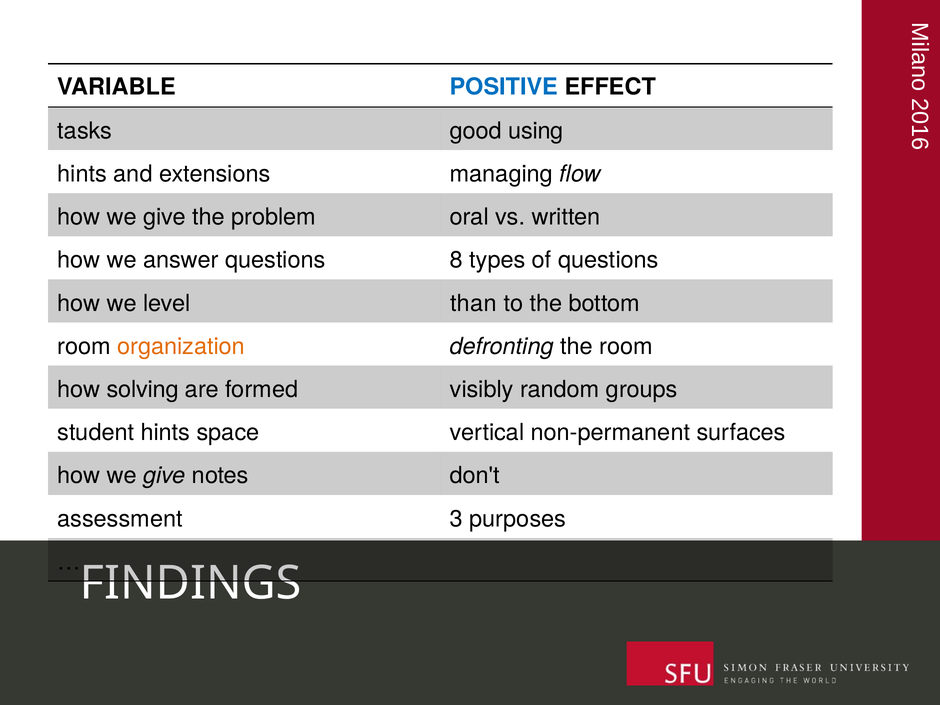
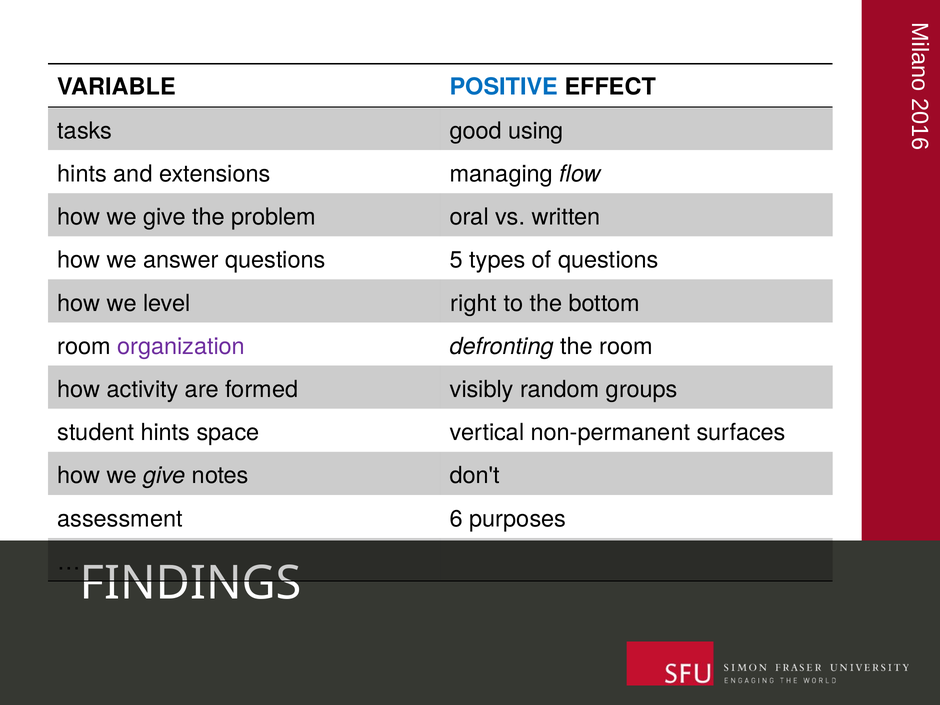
8: 8 -> 5
than: than -> right
organization colour: orange -> purple
solving: solving -> activity
assessment 3: 3 -> 6
